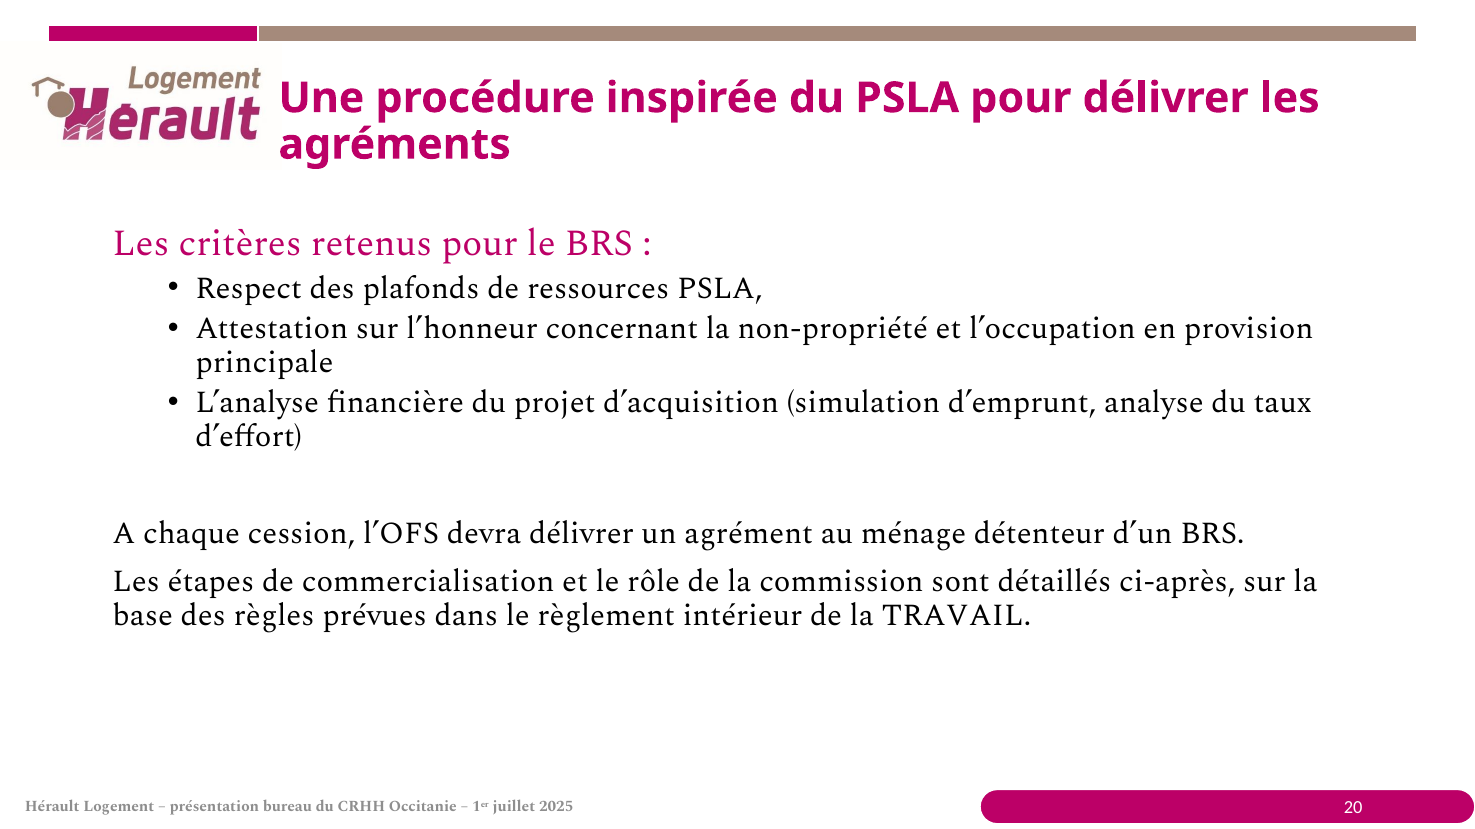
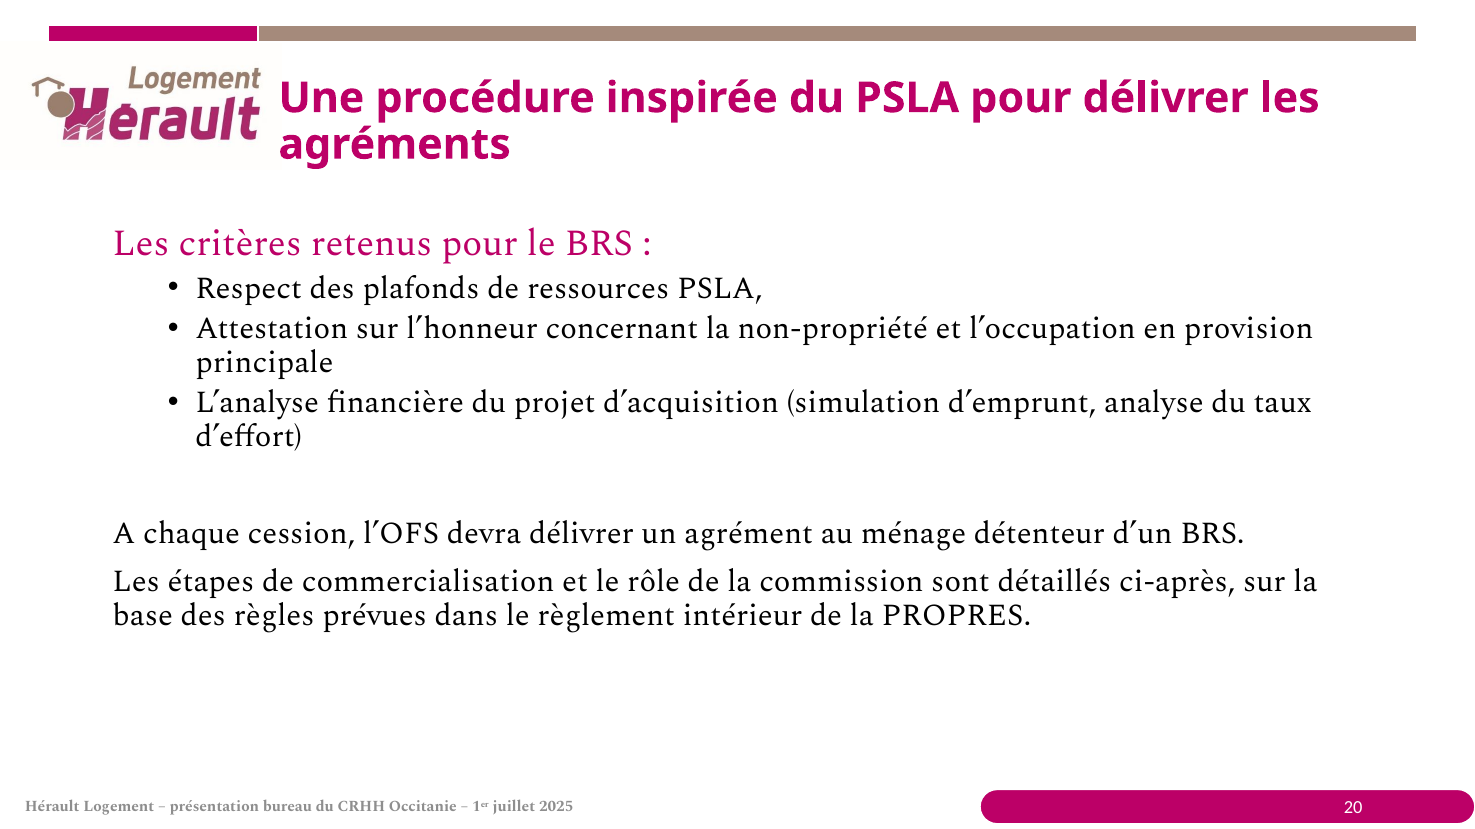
TRAVAIL: TRAVAIL -> PROPRES
